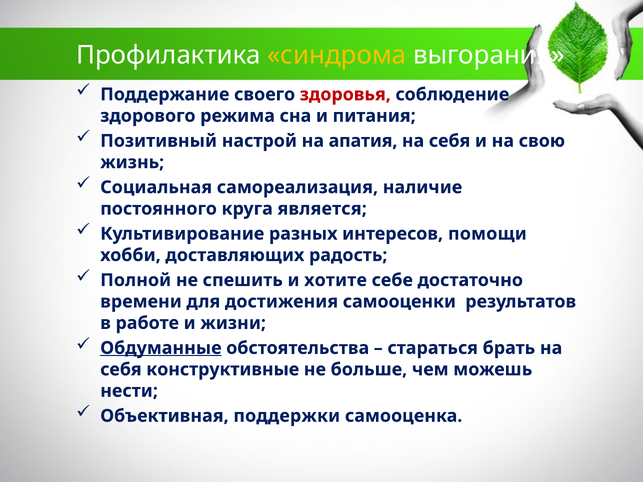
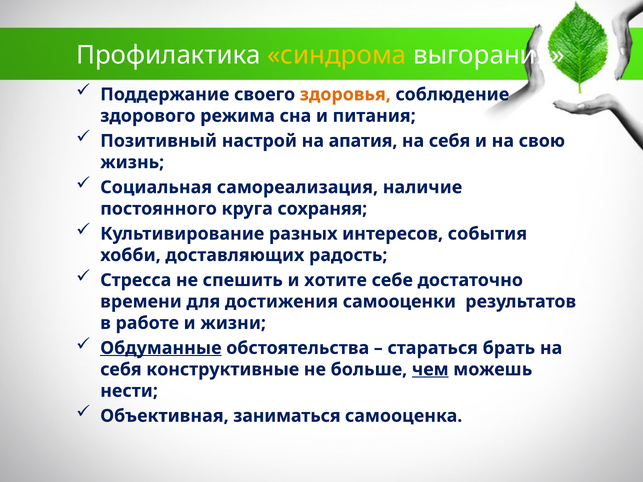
здоровья colour: red -> orange
является: является -> сохраняя
помощи: помощи -> события
Полной: Полной -> Стресса
чем underline: none -> present
поддержки: поддержки -> заниматься
